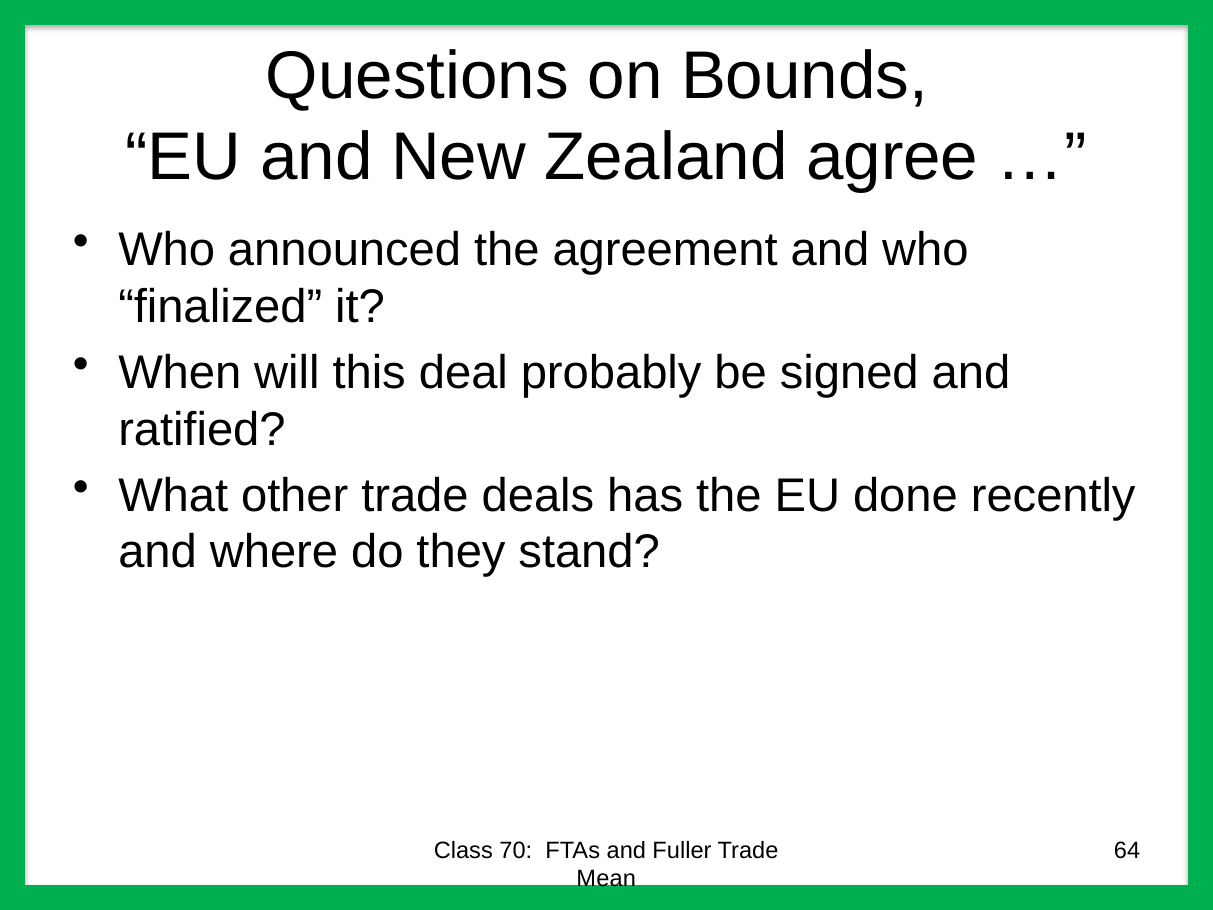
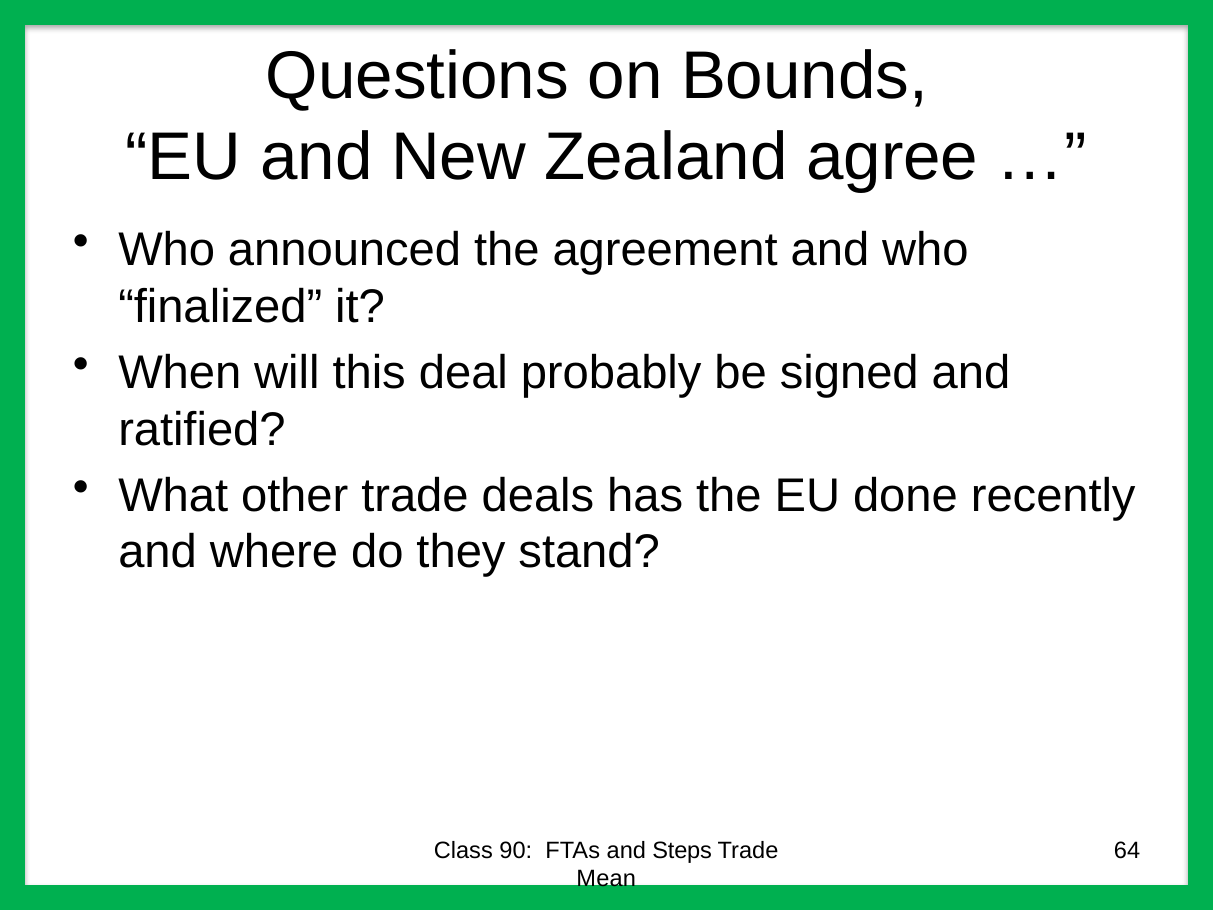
70: 70 -> 90
Fuller: Fuller -> Steps
